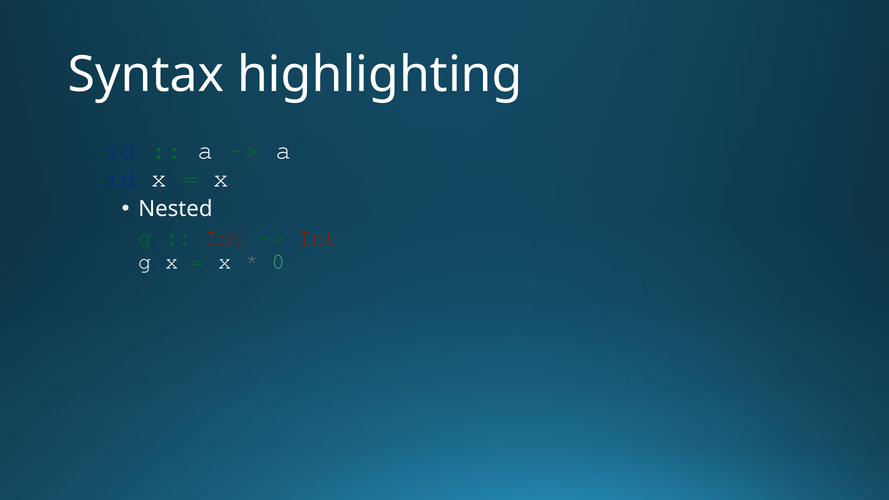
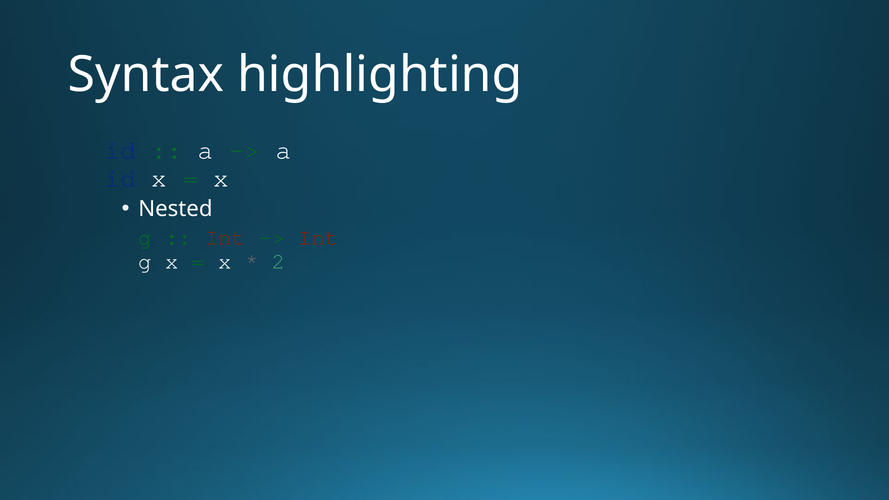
0: 0 -> 2
